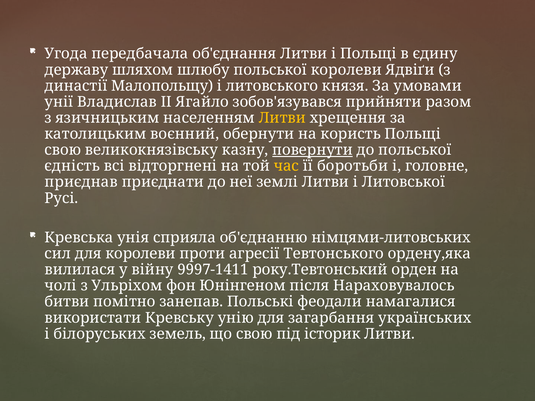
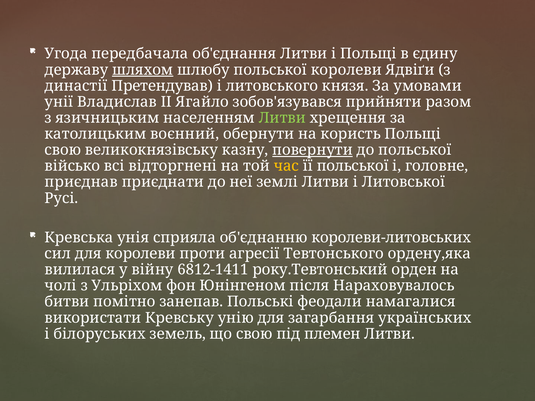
шляхом underline: none -> present
Малопольщу: Малопольщу -> Претендував
Литви at (282, 118) colour: yellow -> light green
єдність: єдність -> військо
її боротьби: боротьби -> польської
німцями-литовських: німцями-литовських -> королеви-литовських
9997-1411: 9997-1411 -> 6812-1411
історик: історик -> племен
